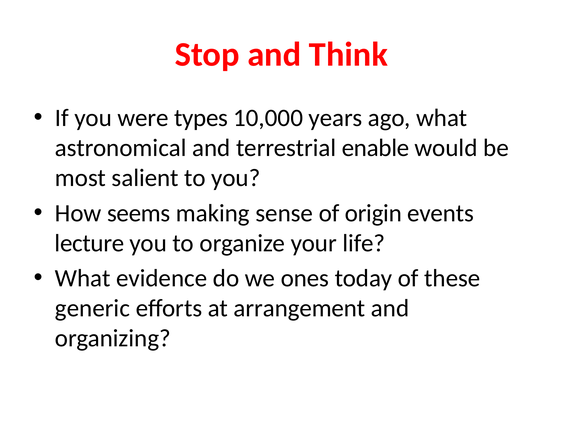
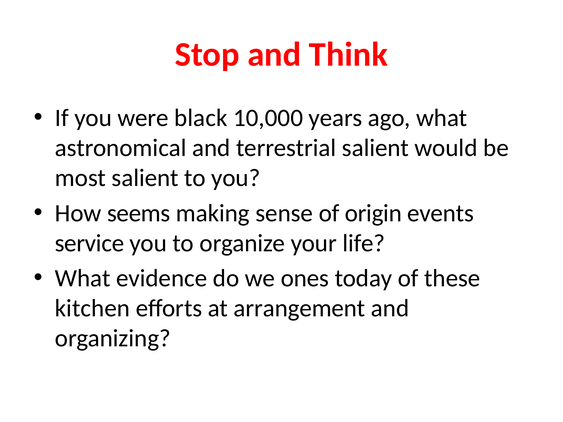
types: types -> black
terrestrial enable: enable -> salient
lecture: lecture -> service
generic: generic -> kitchen
